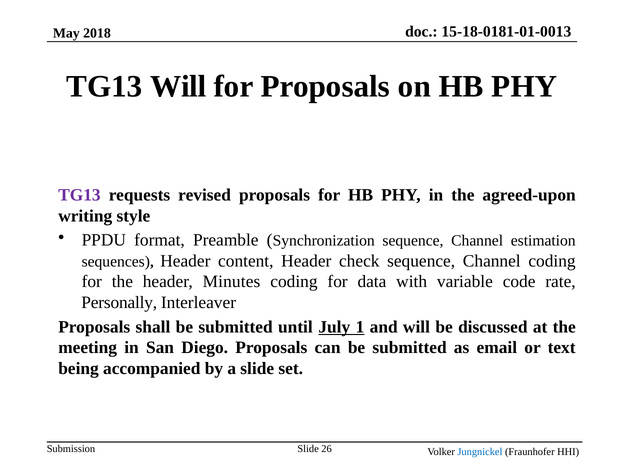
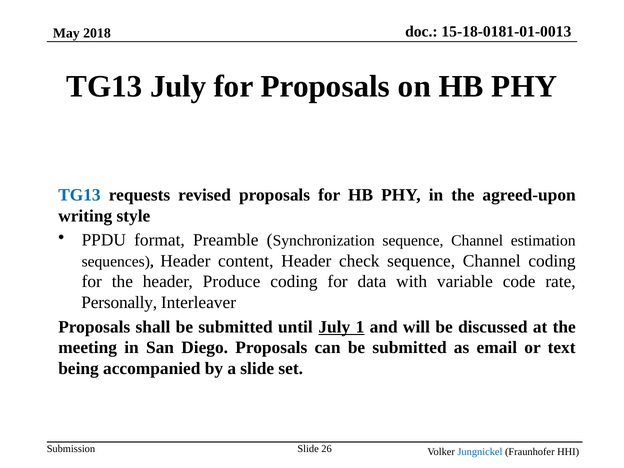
TG13 Will: Will -> July
TG13 at (79, 195) colour: purple -> blue
Minutes: Minutes -> Produce
